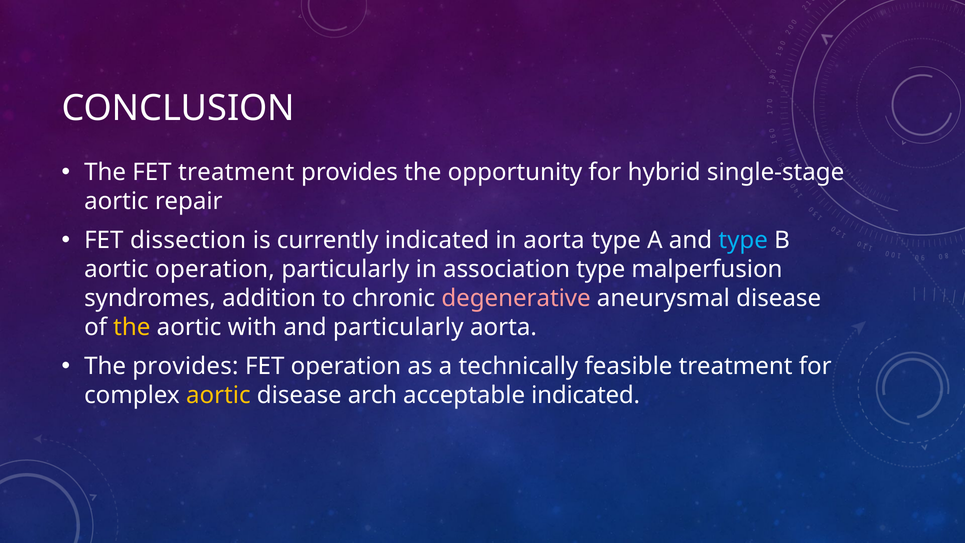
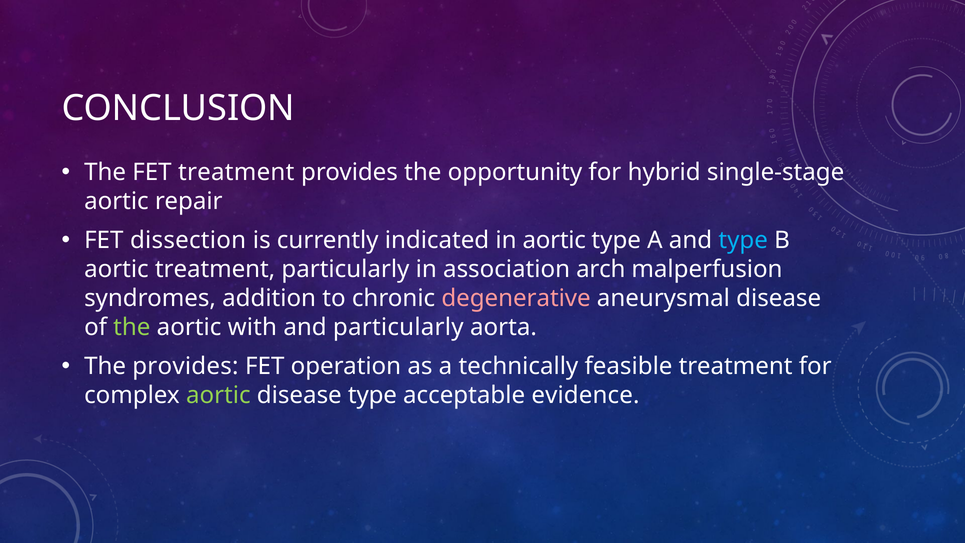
in aorta: aorta -> aortic
aortic operation: operation -> treatment
association type: type -> arch
the at (132, 327) colour: yellow -> light green
aortic at (218, 395) colour: yellow -> light green
disease arch: arch -> type
acceptable indicated: indicated -> evidence
